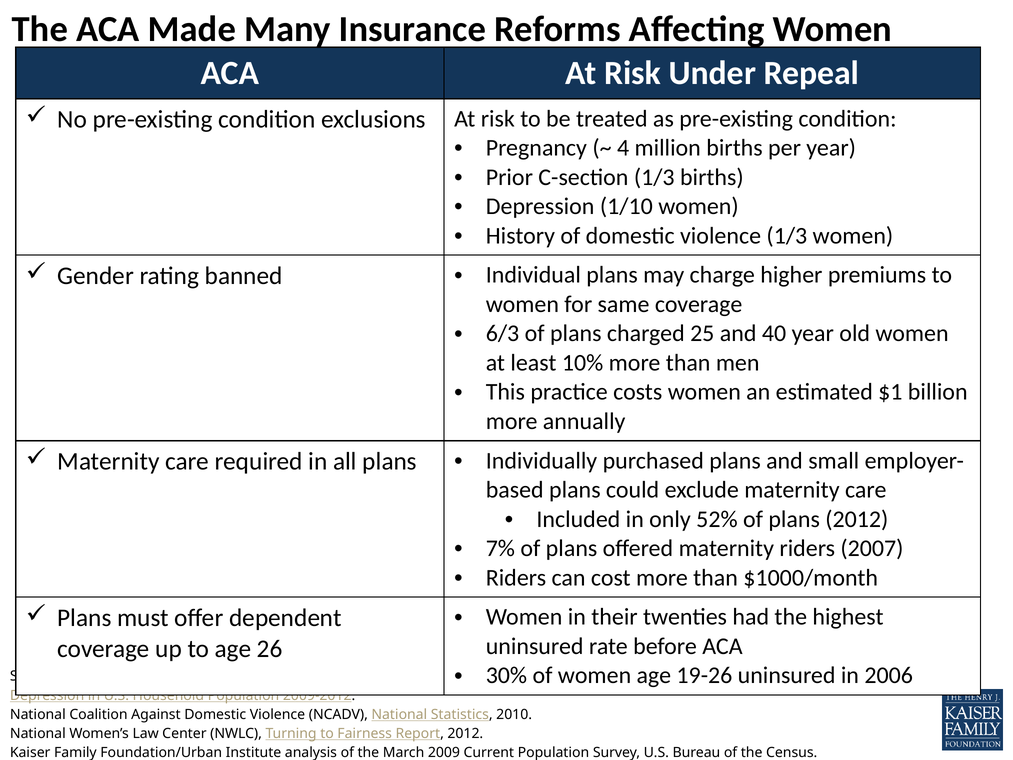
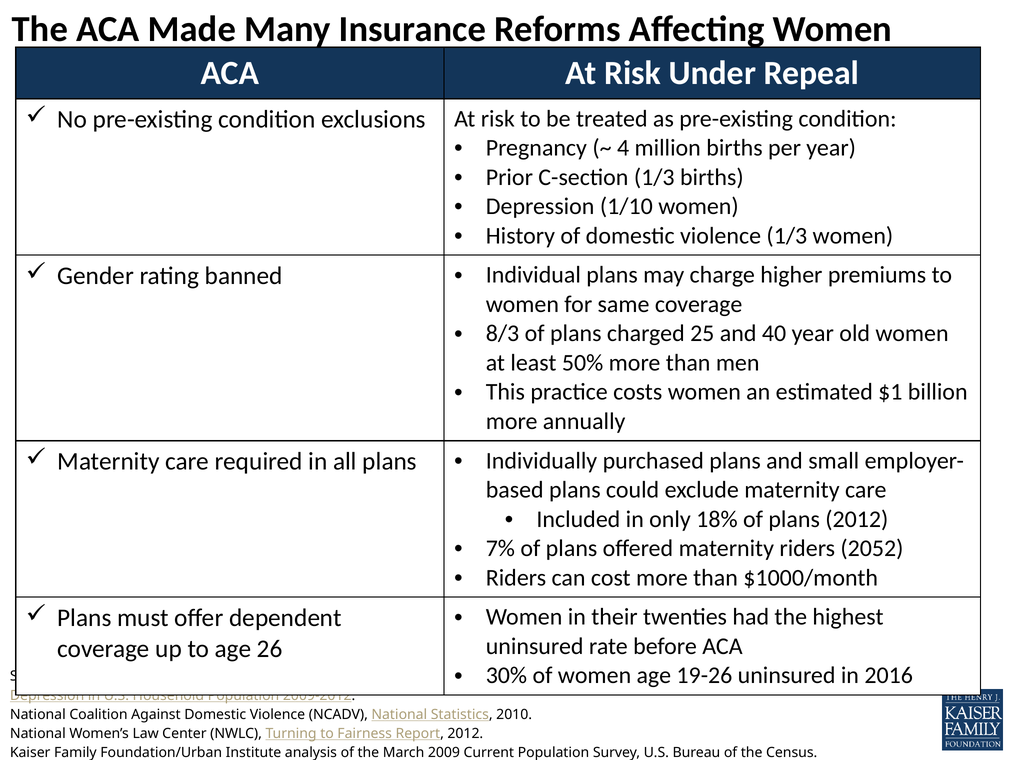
6/3: 6/3 -> 8/3
10%: 10% -> 50%
52%: 52% -> 18%
2007: 2007 -> 2052
2006: 2006 -> 2016
